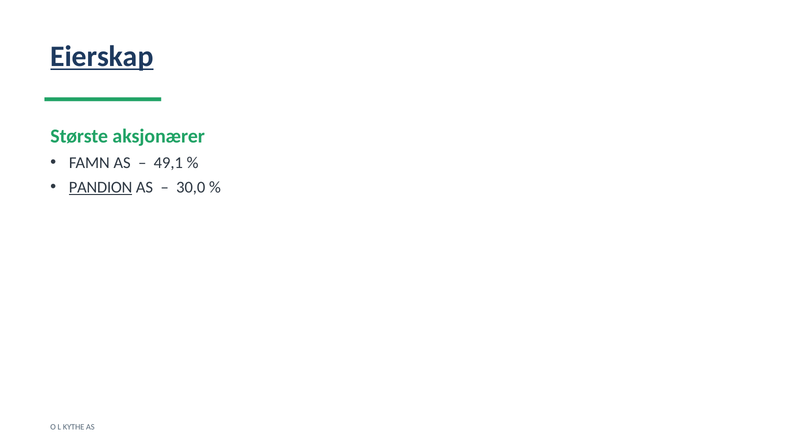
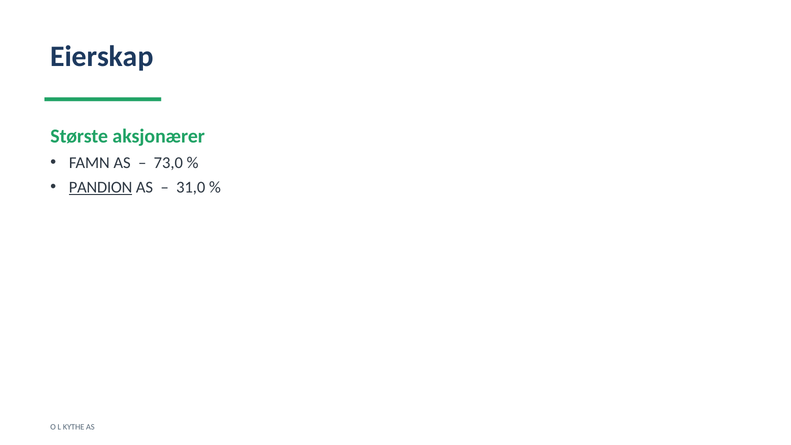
Eierskap underline: present -> none
49,1: 49,1 -> 73,0
30,0: 30,0 -> 31,0
